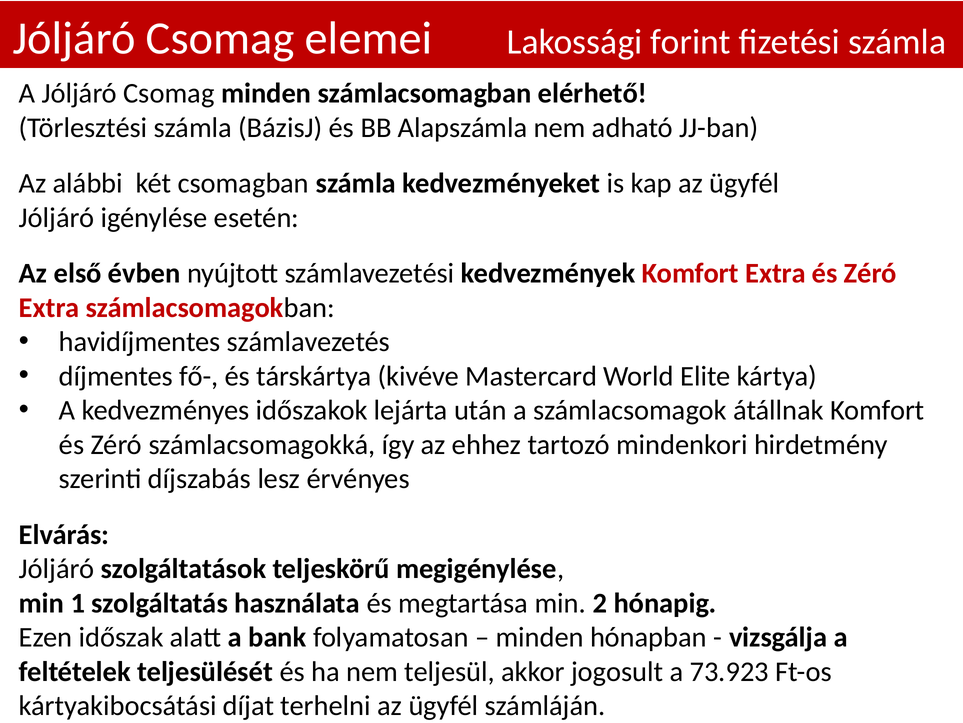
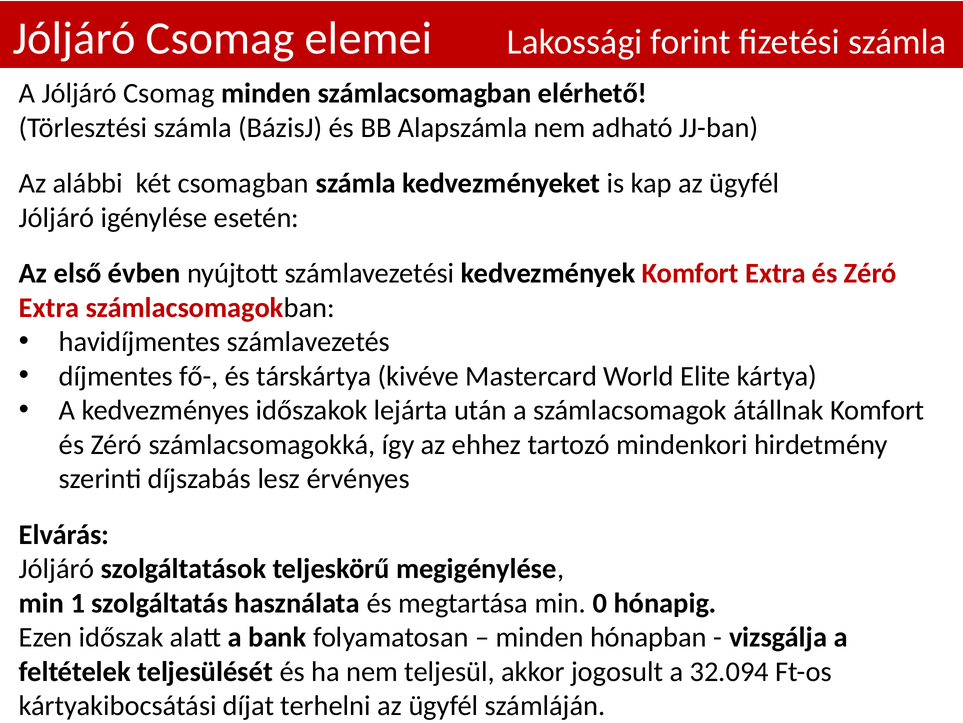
2: 2 -> 0
73.923: 73.923 -> 32.094
